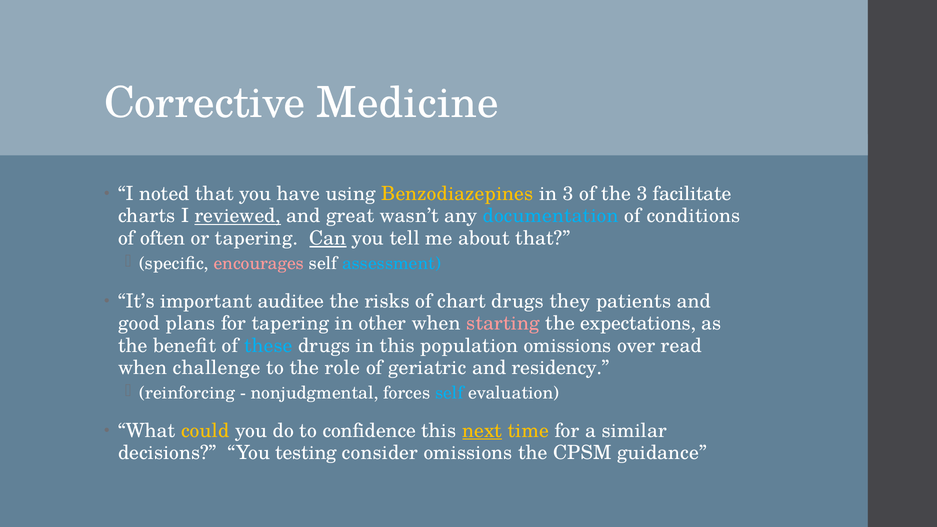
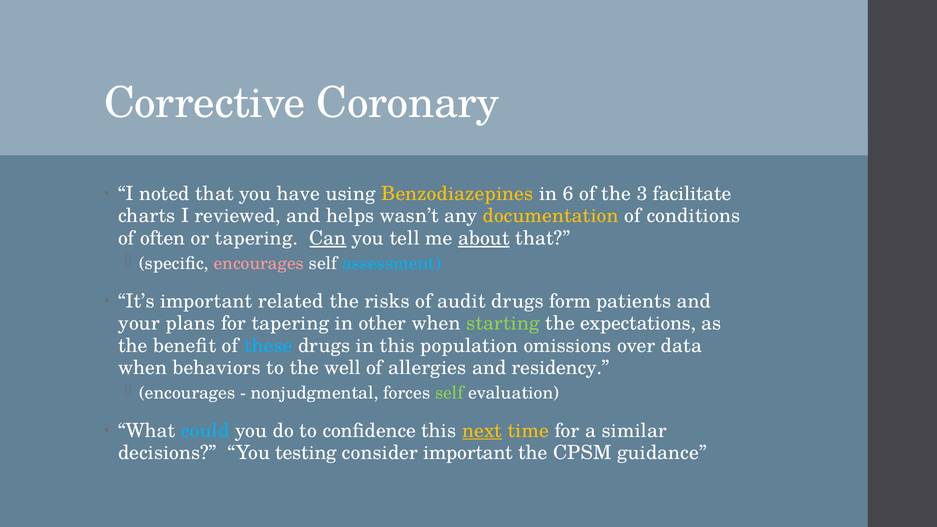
Medicine: Medicine -> Coronary
in 3: 3 -> 6
reviewed underline: present -> none
great: great -> helps
documentation colour: light blue -> yellow
about underline: none -> present
auditee: auditee -> related
chart: chart -> audit
they: they -> form
good: good -> your
starting colour: pink -> light green
read: read -> data
challenge: challenge -> behaviors
role: role -> well
geriatric: geriatric -> allergies
reinforcing at (187, 393): reinforcing -> encourages
self at (449, 393) colour: light blue -> light green
could colour: yellow -> light blue
consider omissions: omissions -> important
